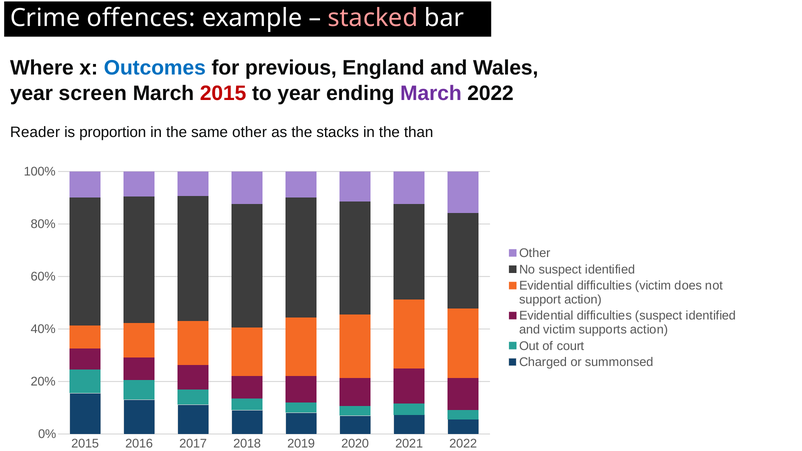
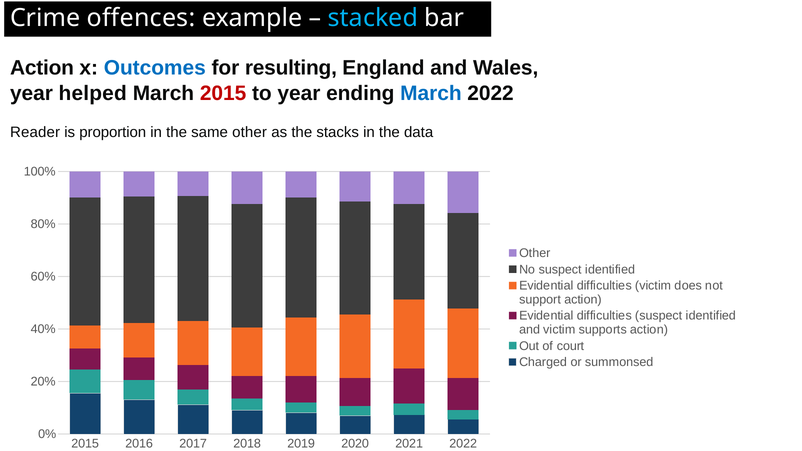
stacked colour: pink -> light blue
Where at (42, 68): Where -> Action
previous: previous -> resulting
screen: screen -> helped
March at (431, 93) colour: purple -> blue
than: than -> data
